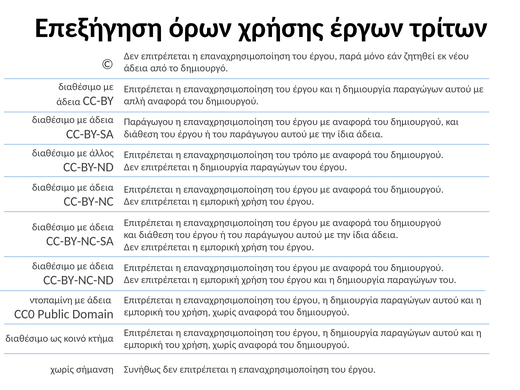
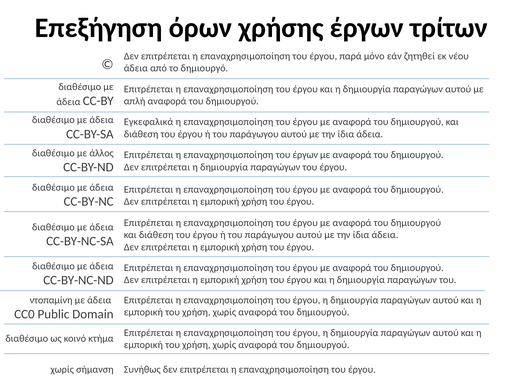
Παράγωγου at (149, 122): Παράγωγου -> Εγκεφαλικά
του τρόπο: τρόπο -> έργων
